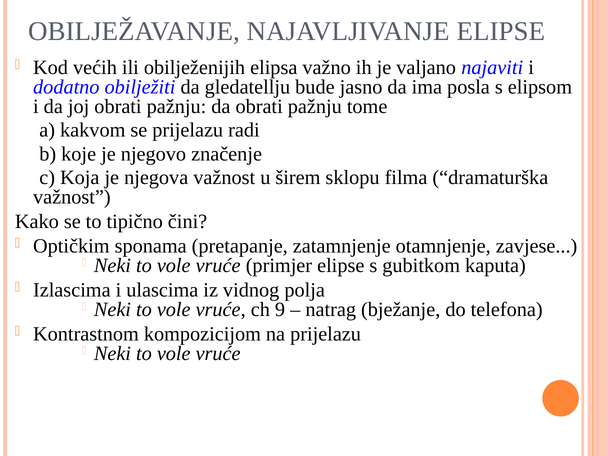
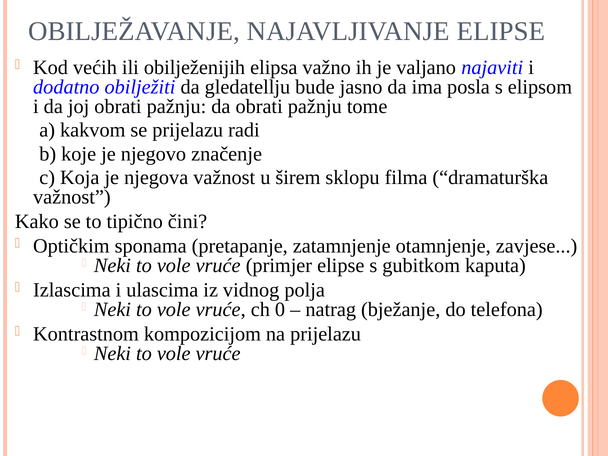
9: 9 -> 0
